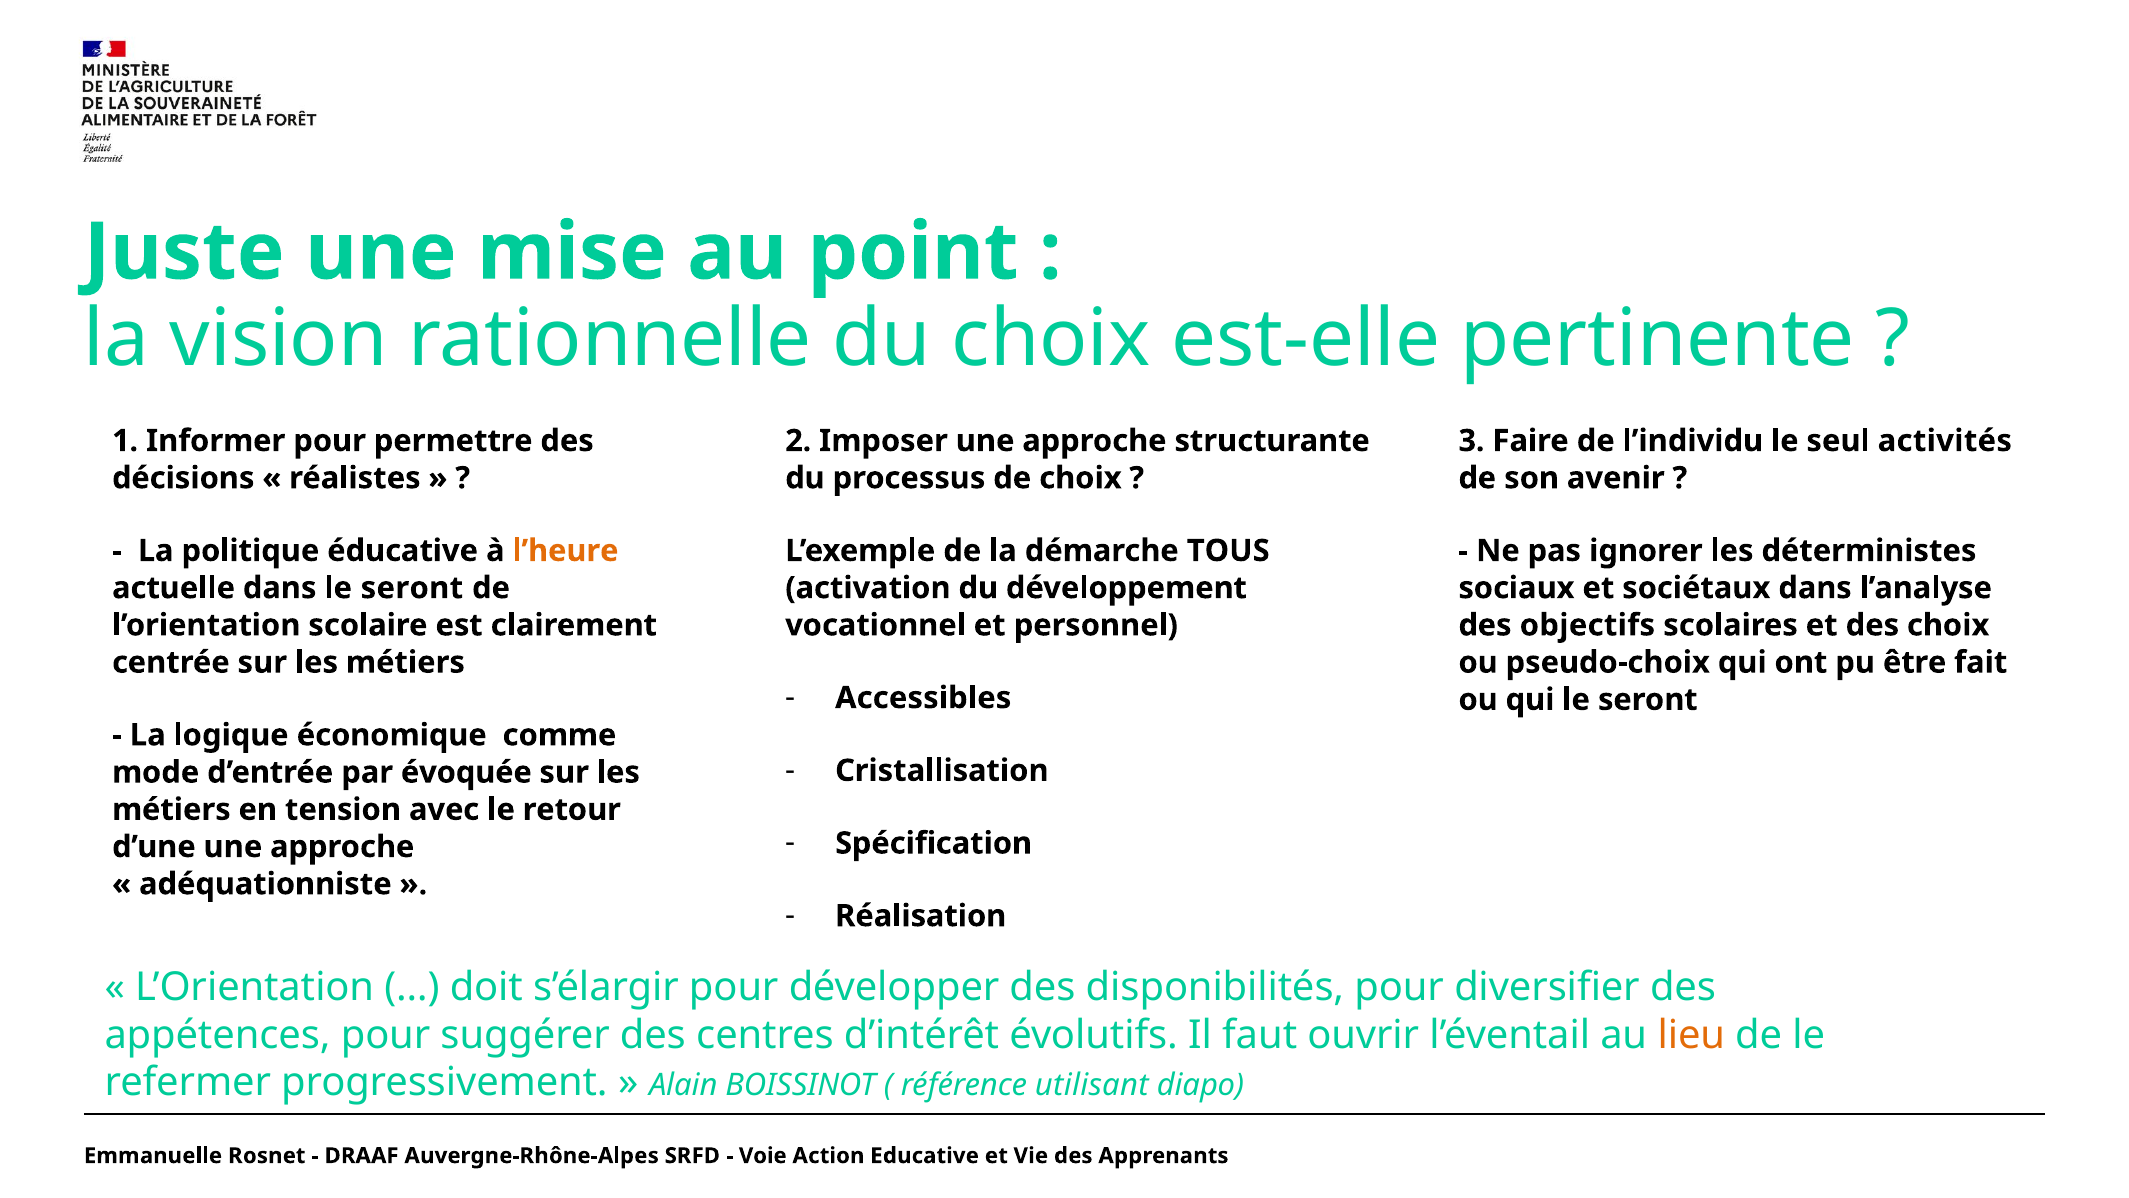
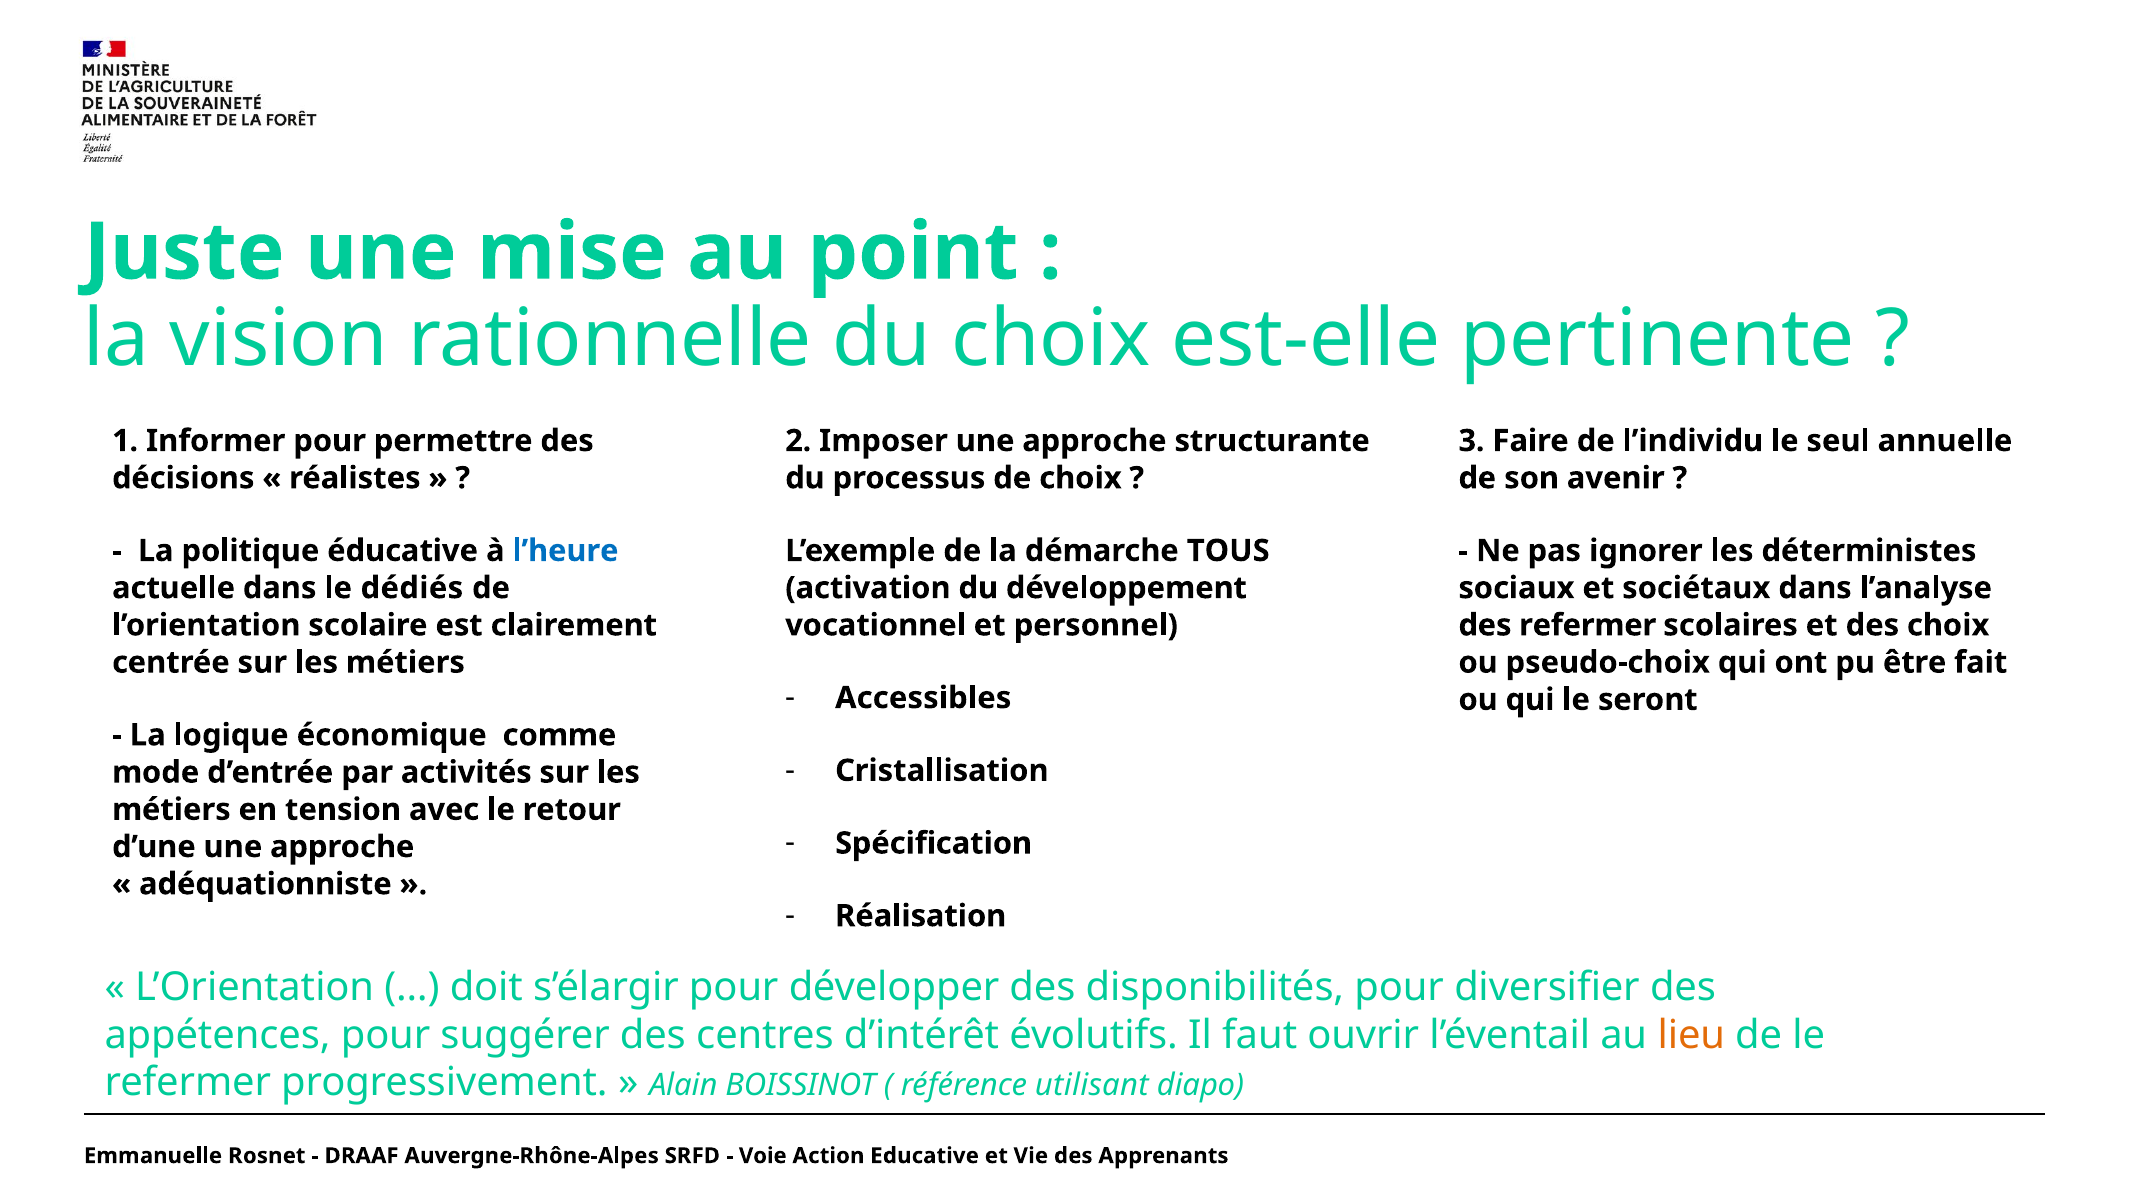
activités: activités -> annuelle
l’heure colour: orange -> blue
dans le seront: seront -> dédiés
des objectifs: objectifs -> refermer
évoquée: évoquée -> activités
